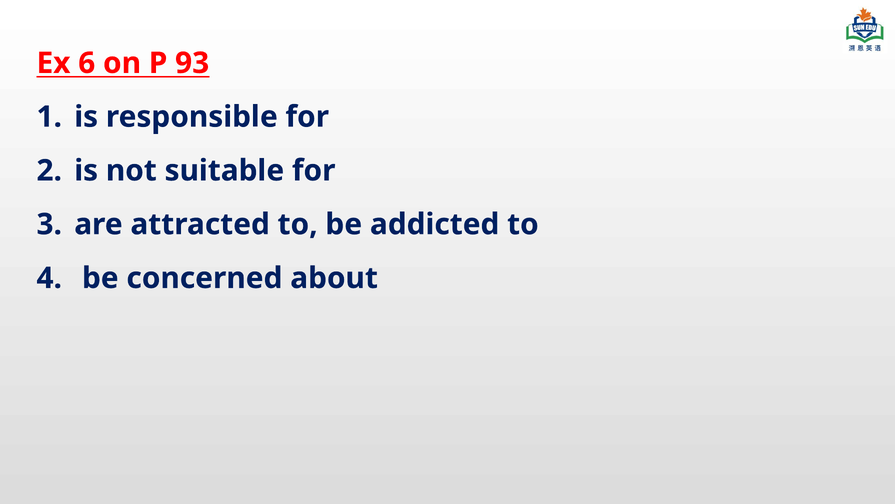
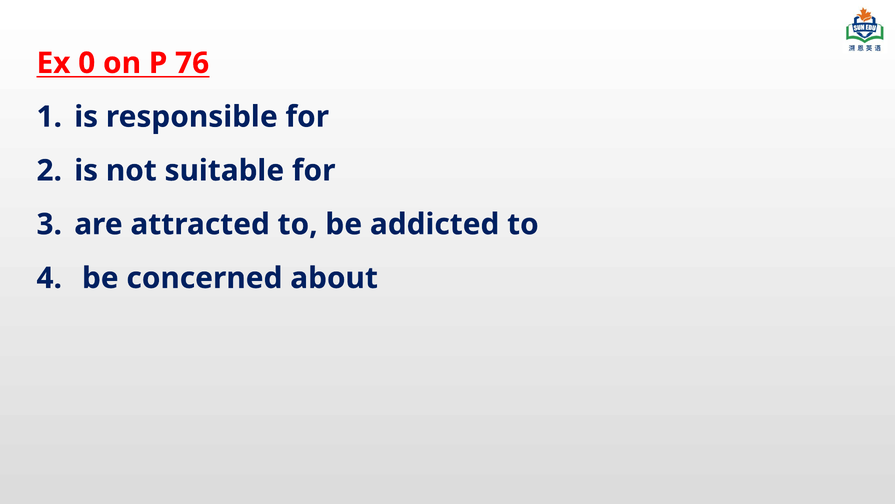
6: 6 -> 0
93: 93 -> 76
